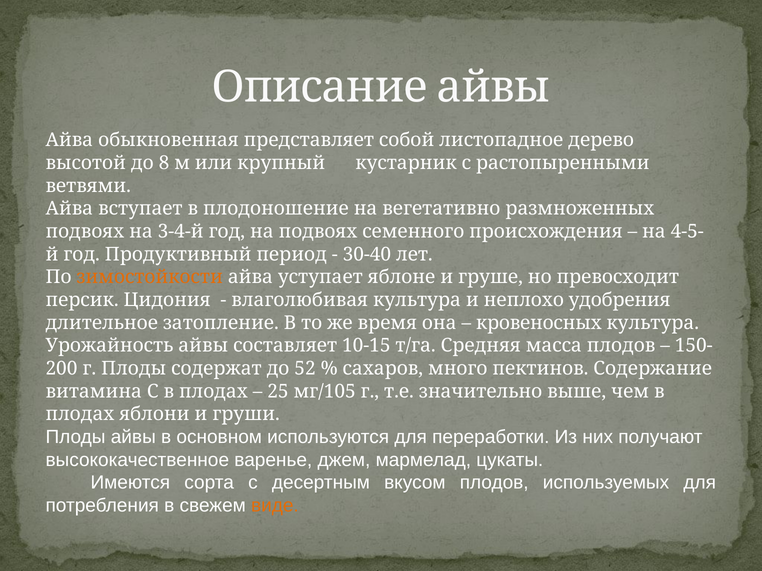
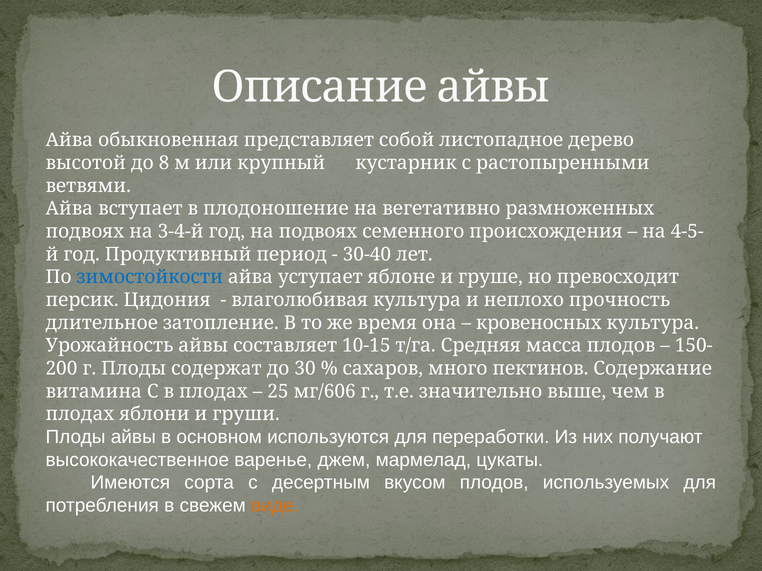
зимостойкости colour: orange -> blue
удобрения: удобрения -> прочность
52: 52 -> 30
мг/105: мг/105 -> мг/606
